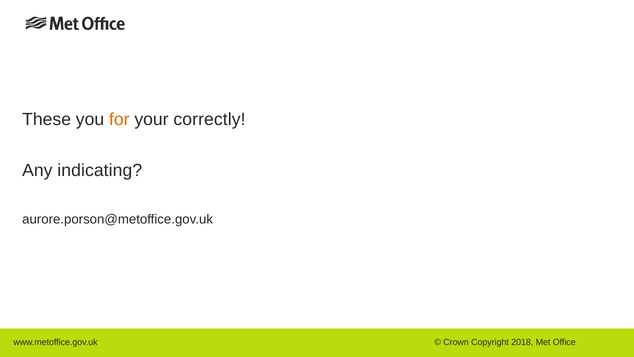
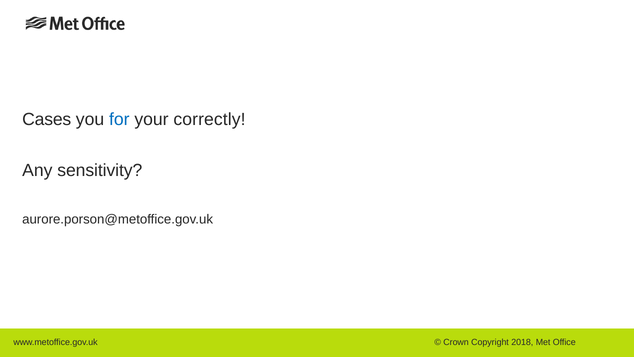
These: These -> Cases
for colour: orange -> blue
indicating: indicating -> sensitivity
